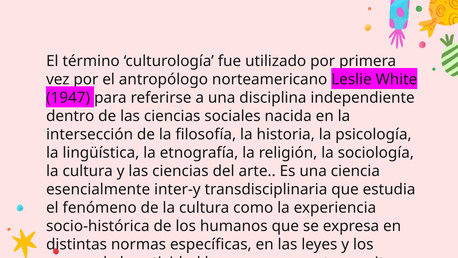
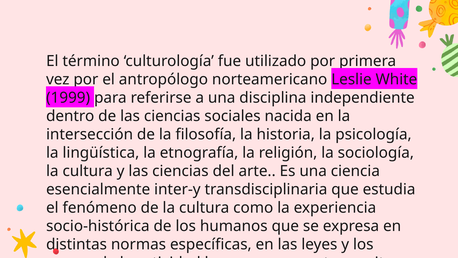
1947: 1947 -> 1999
